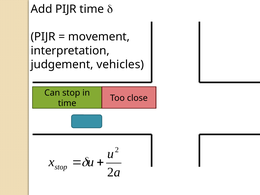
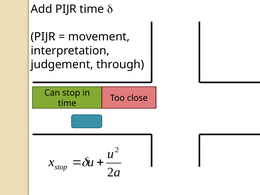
vehicles: vehicles -> through
